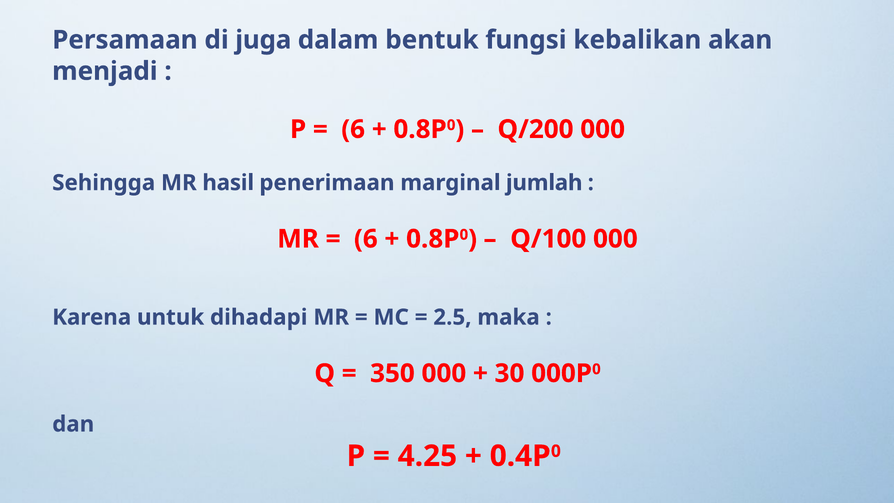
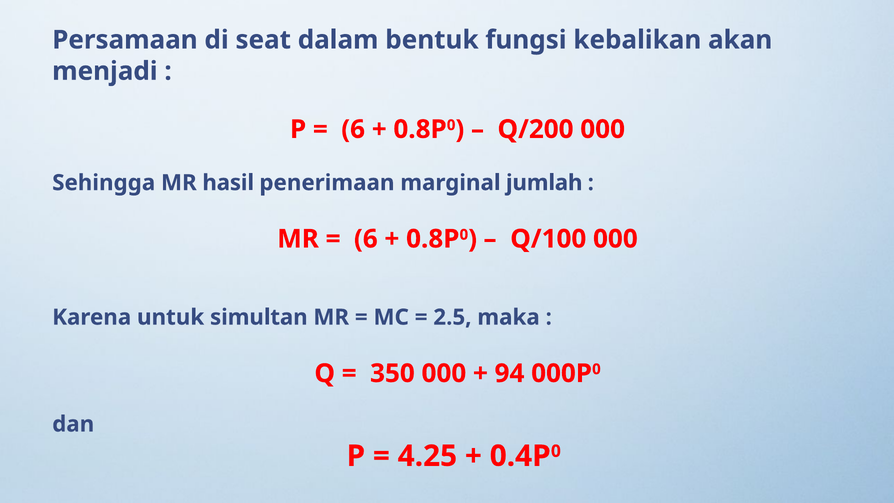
juga: juga -> seat
dihadapi: dihadapi -> simultan
30: 30 -> 94
